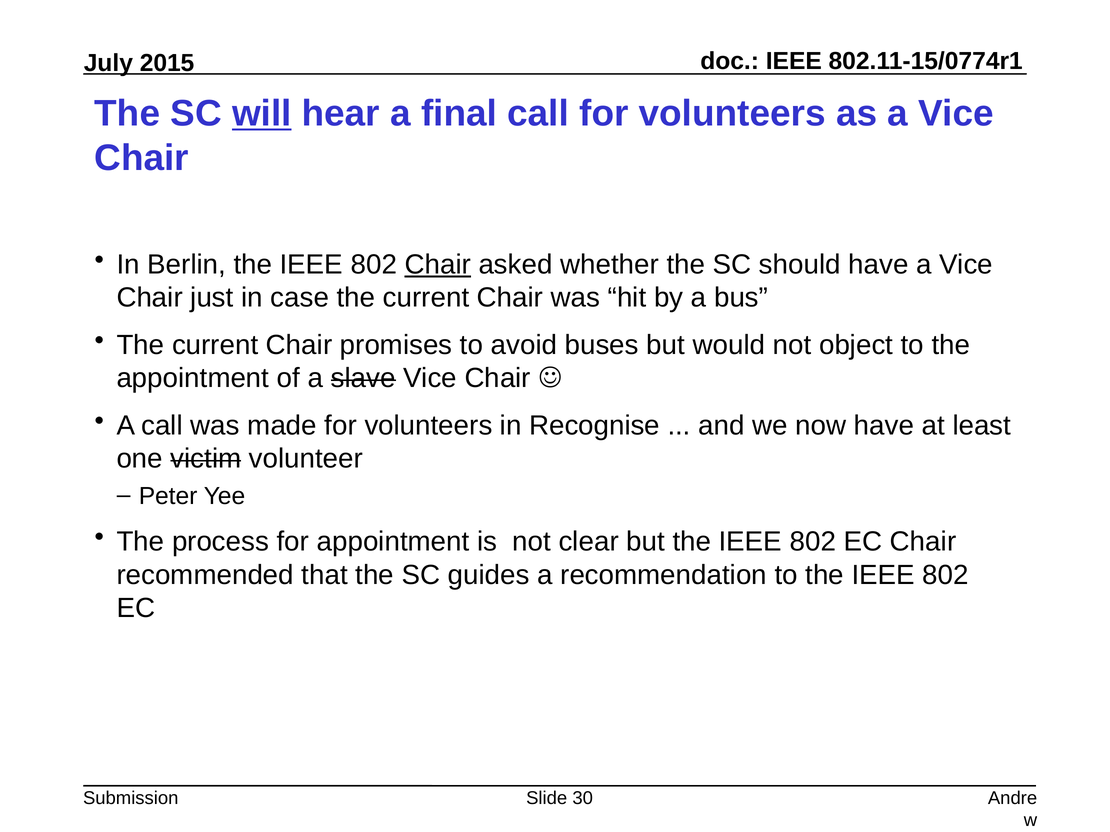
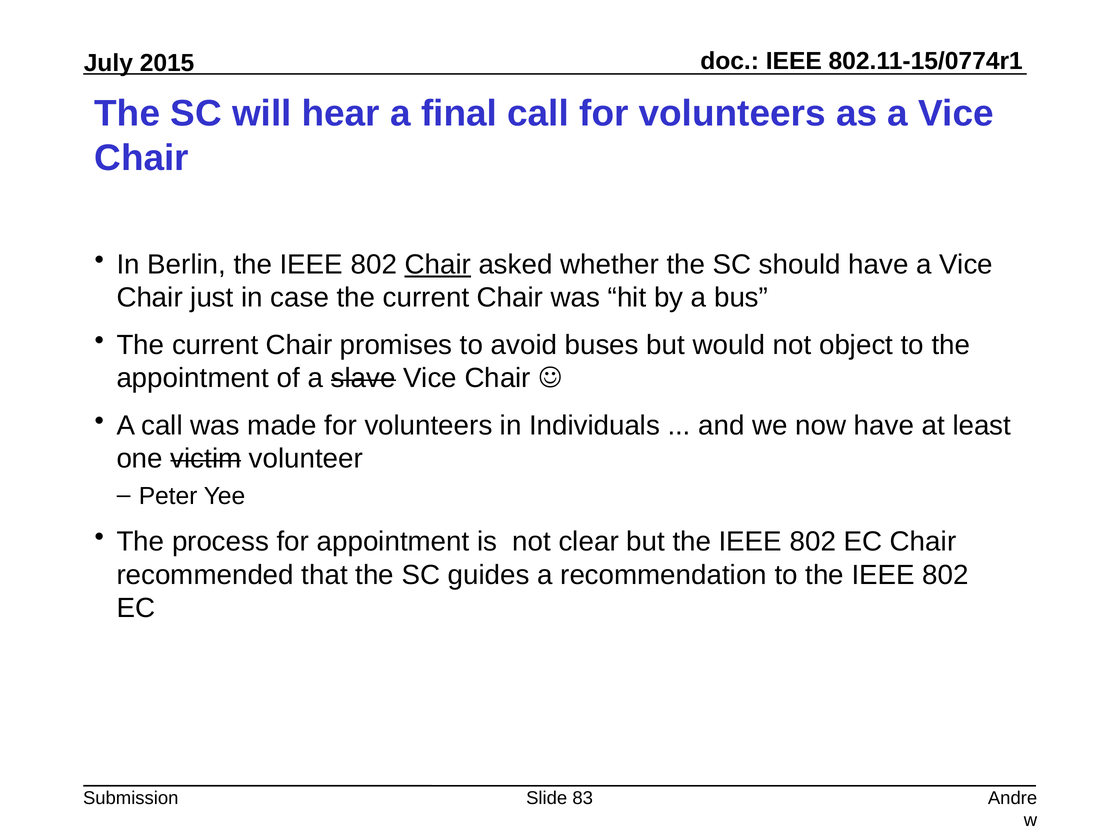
will underline: present -> none
Recognise: Recognise -> Individuals
30: 30 -> 83
